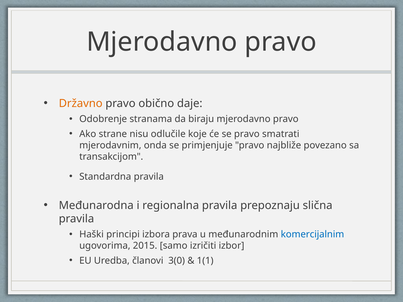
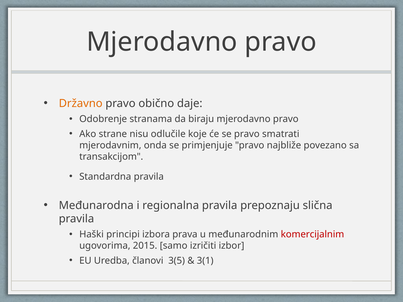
komercijalnim colour: blue -> red
3(0: 3(0 -> 3(5
1(1: 1(1 -> 3(1
